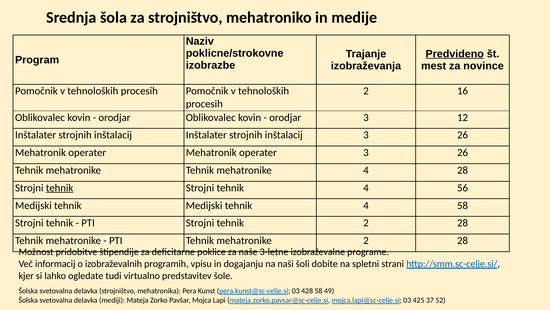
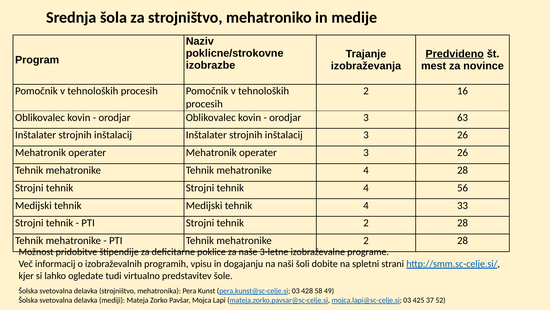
12: 12 -> 63
tehnik at (60, 187) underline: present -> none
4 58: 58 -> 33
